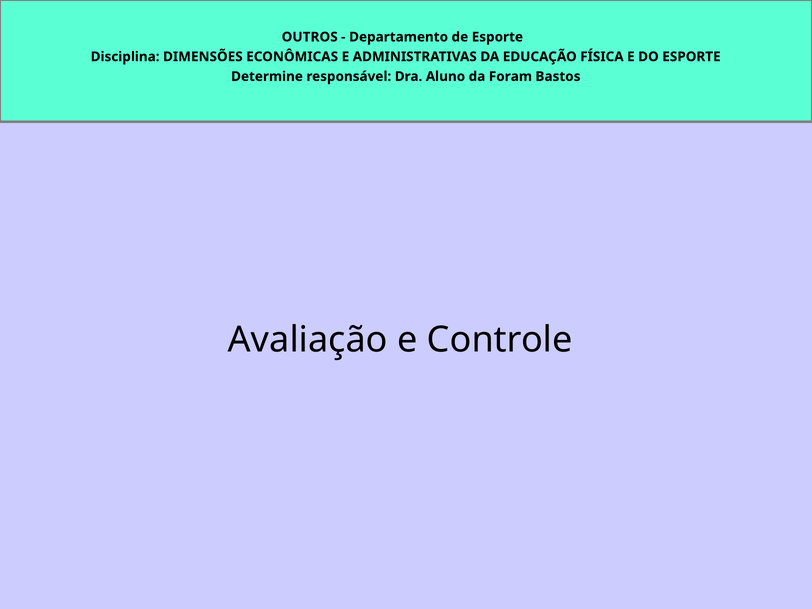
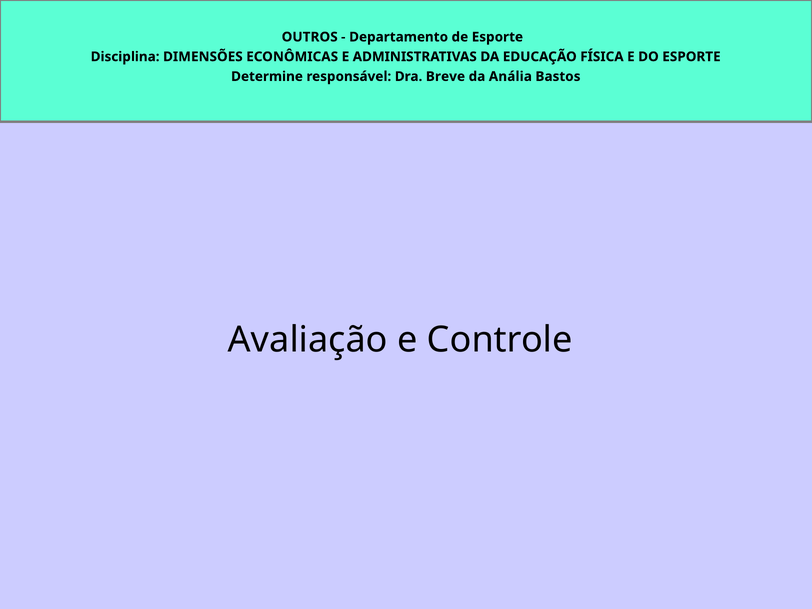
Aluno: Aluno -> Breve
Foram: Foram -> Anália
